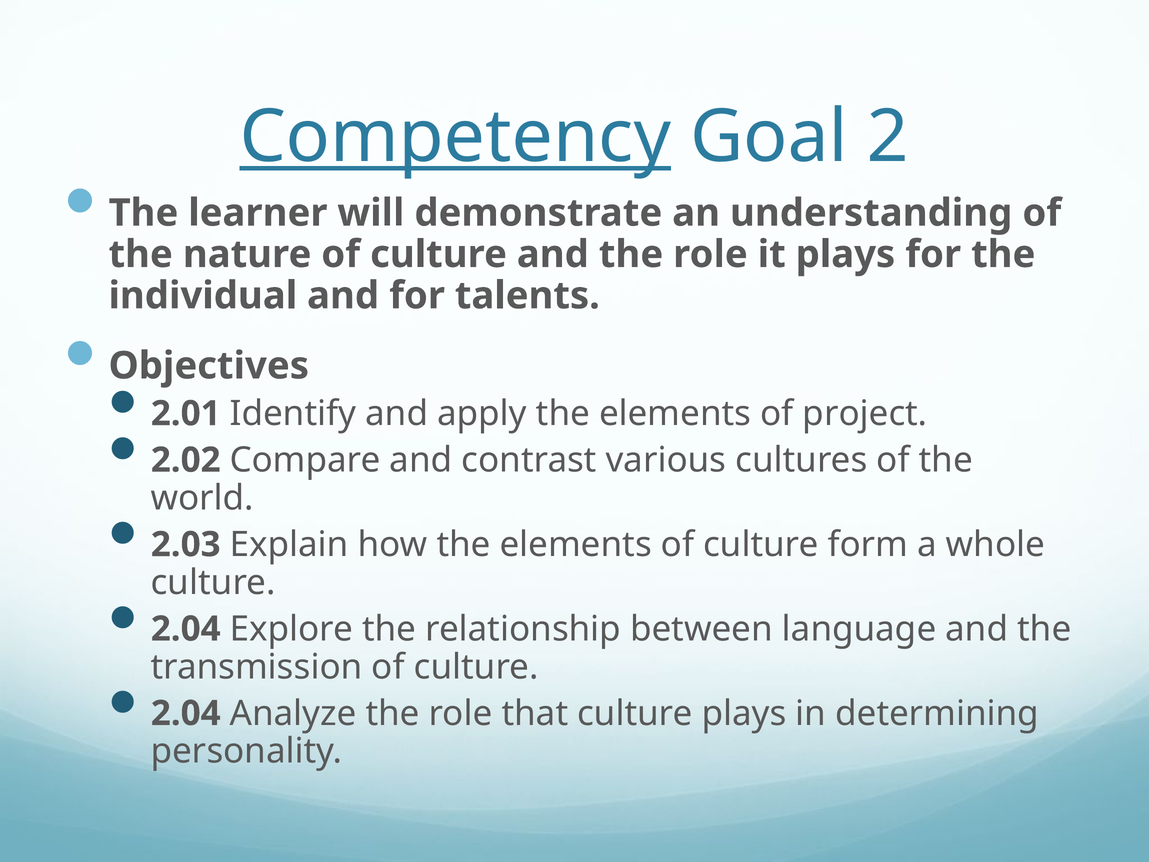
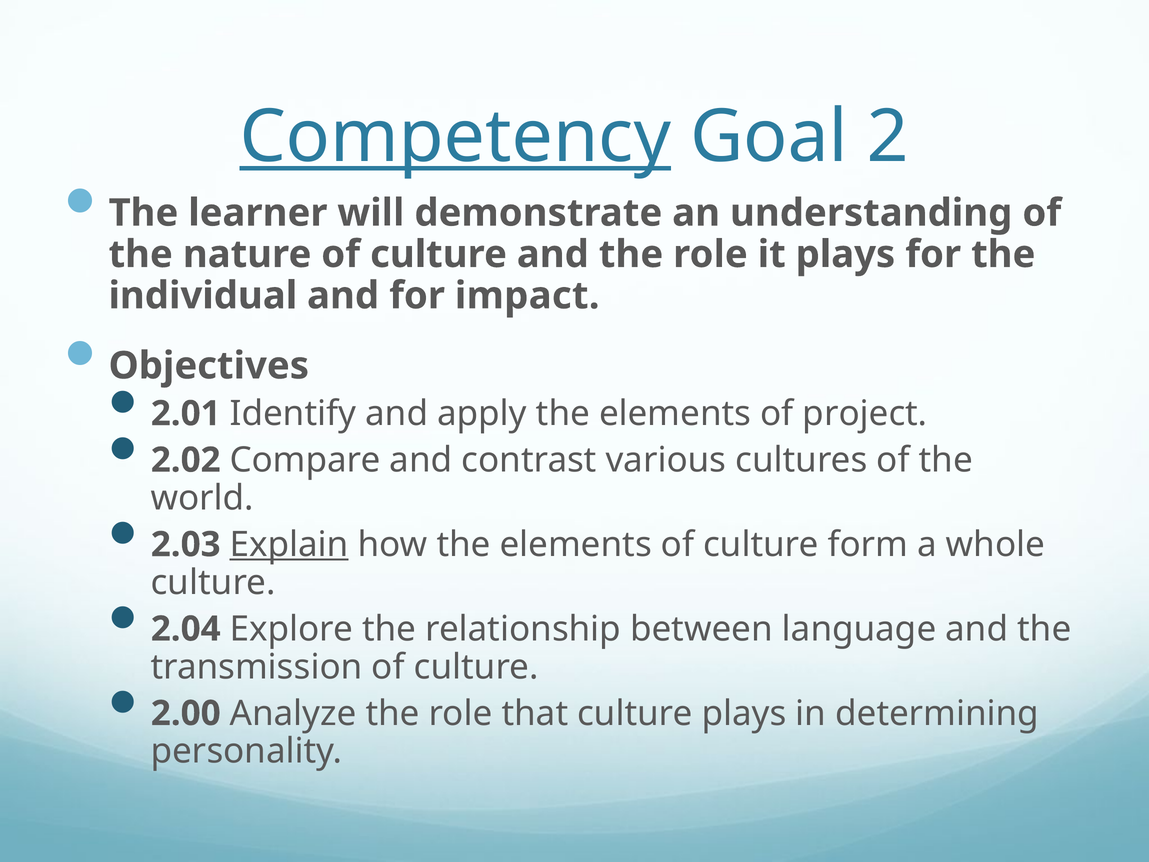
talents: talents -> impact
Explain underline: none -> present
2.04 at (186, 713): 2.04 -> 2.00
